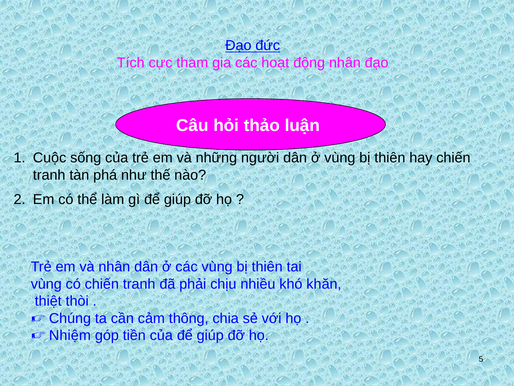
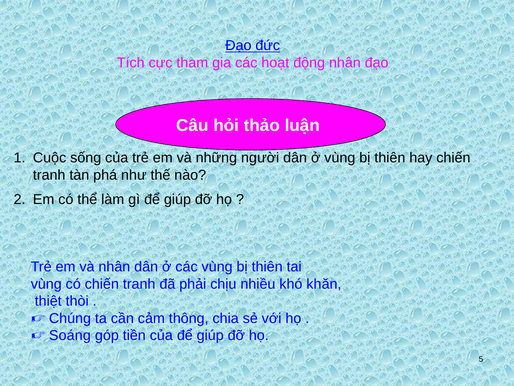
Nhiệm: Nhiệm -> Soáng
